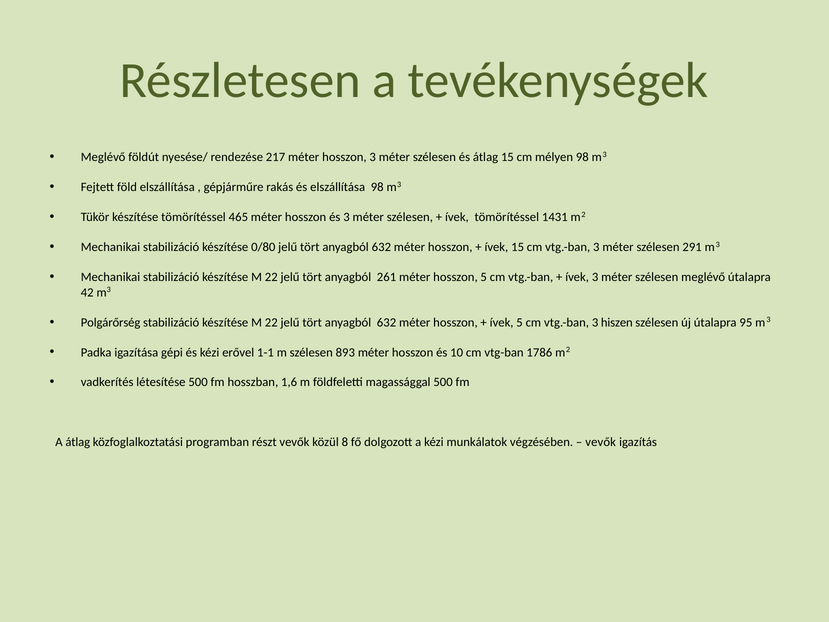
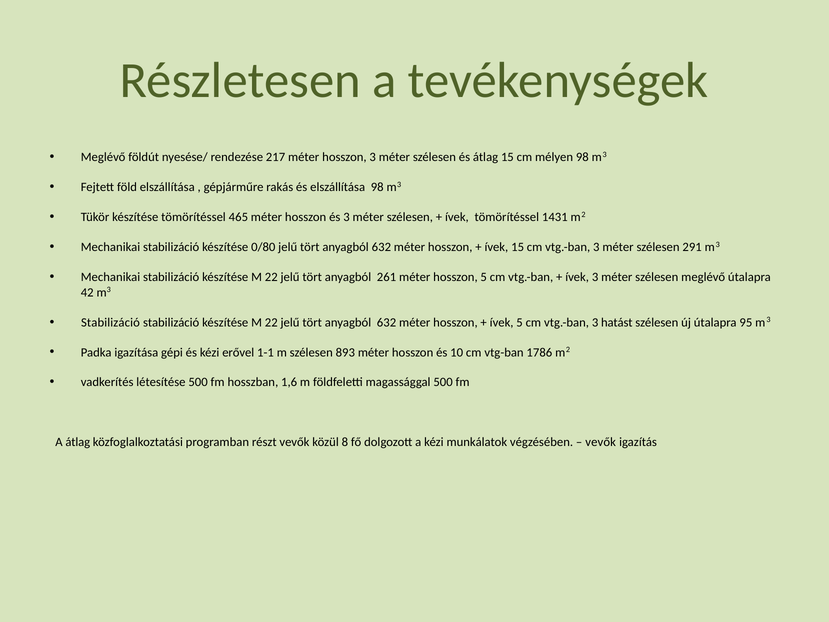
Polgárőrség at (111, 322): Polgárőrség -> Stabilizáció
hiszen: hiszen -> hatást
